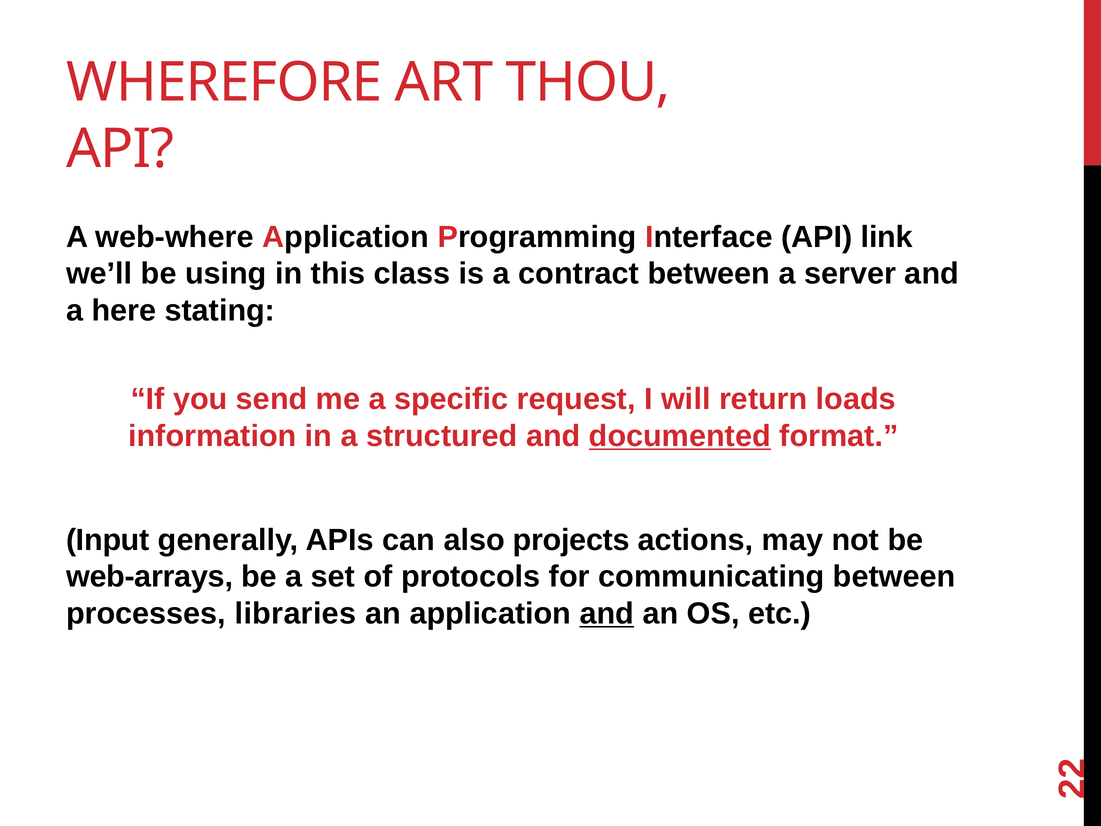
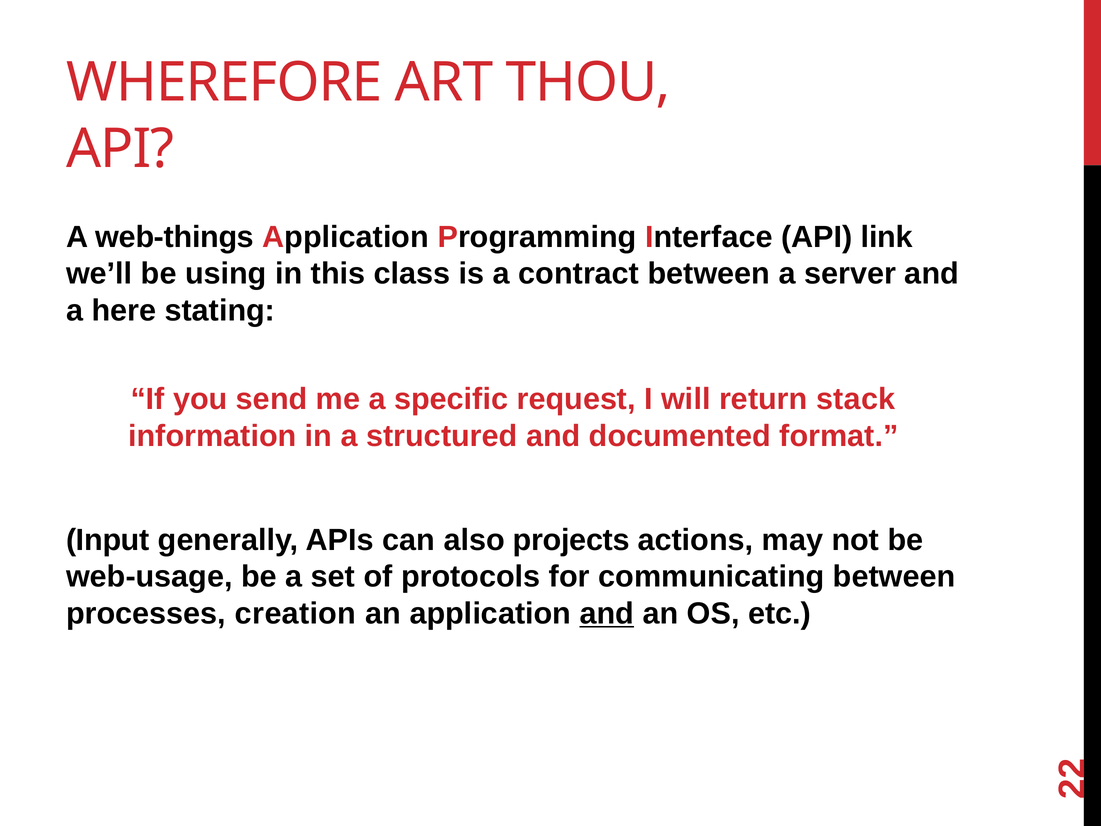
web-where: web-where -> web-things
loads: loads -> stack
documented underline: present -> none
web-arrays: web-arrays -> web-usage
libraries: libraries -> creation
